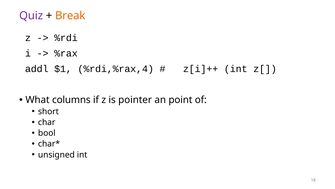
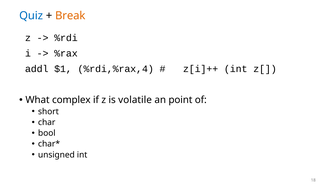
Quiz colour: purple -> blue
columns: columns -> complex
pointer: pointer -> volatile
